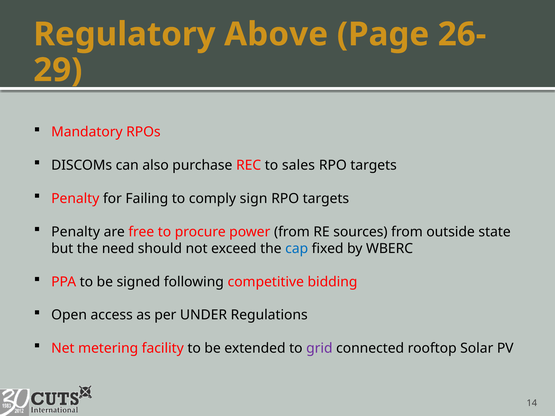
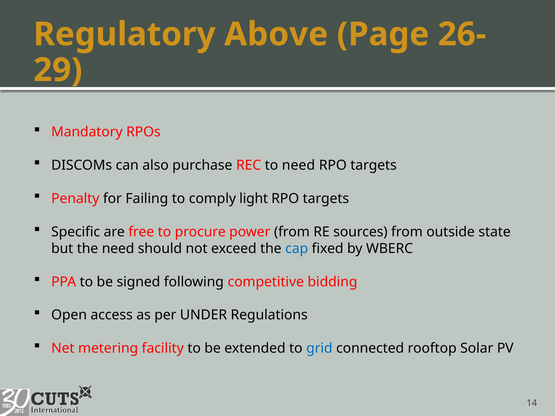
to sales: sales -> need
sign: sign -> light
Penalty at (76, 232): Penalty -> Specific
grid colour: purple -> blue
